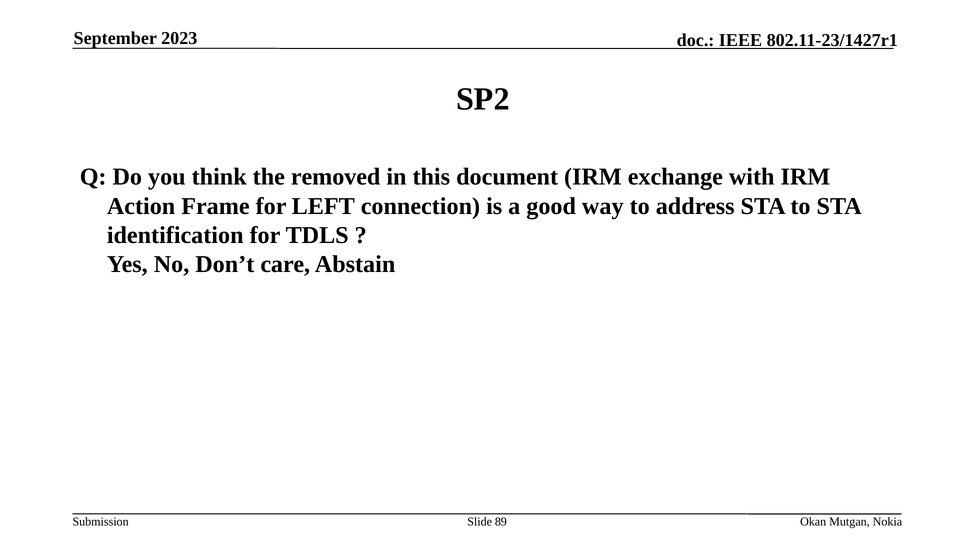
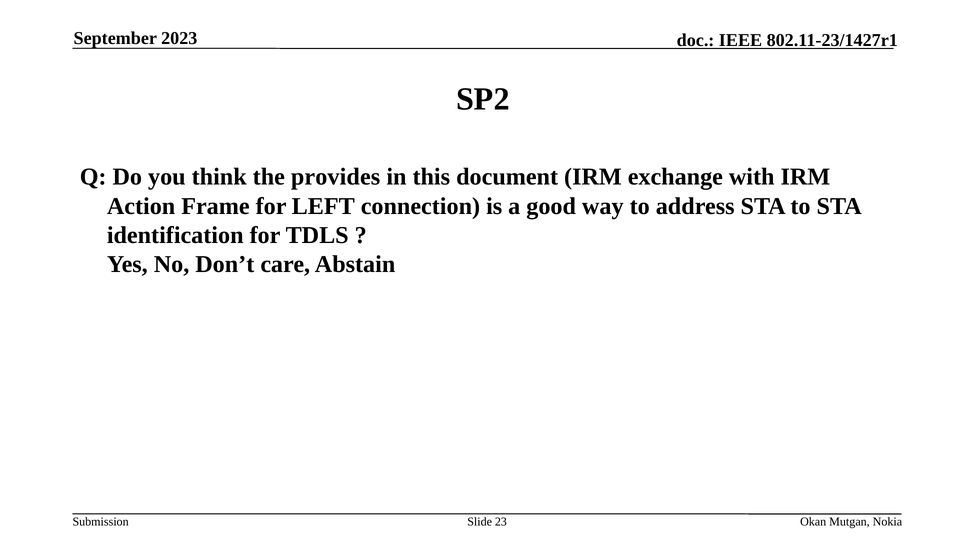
removed: removed -> provides
89: 89 -> 23
